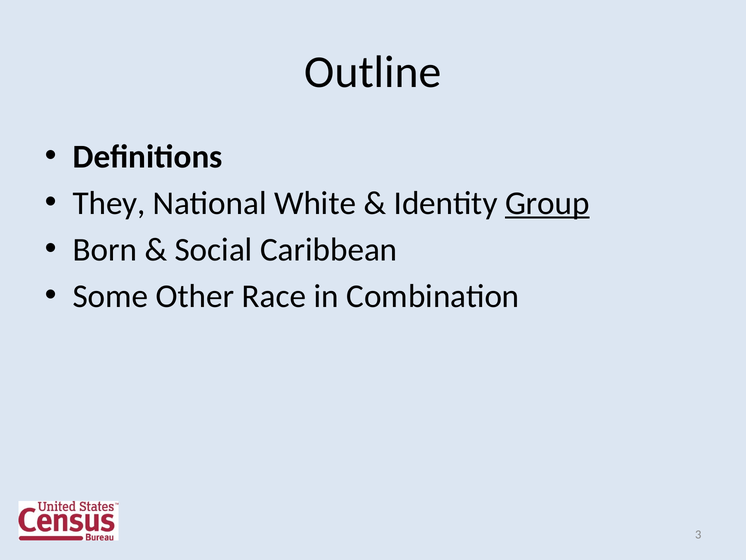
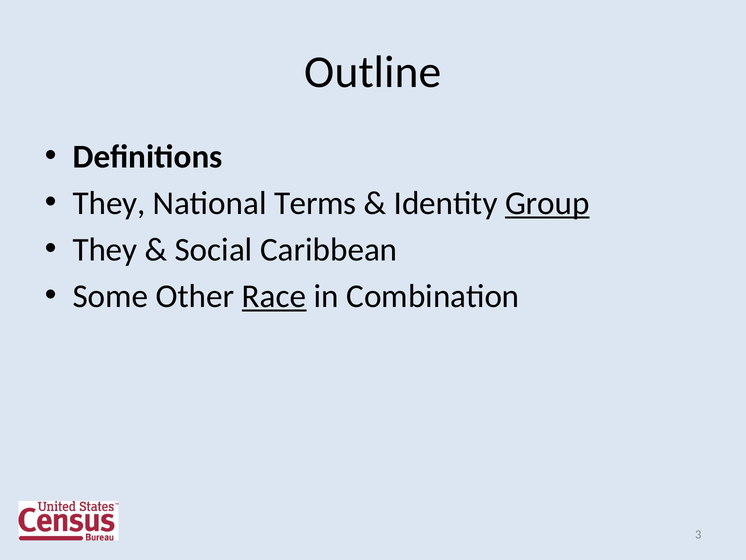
White: White -> Terms
Born at (105, 249): Born -> They
Race underline: none -> present
